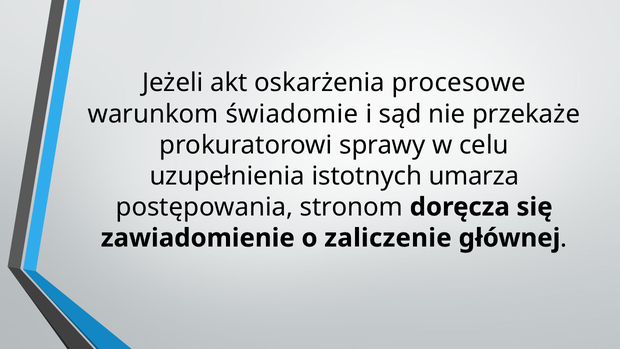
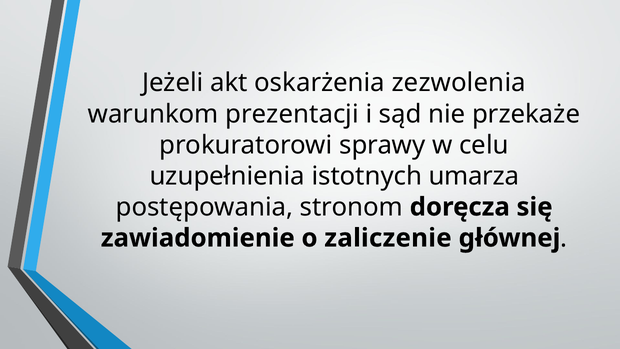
procesowe: procesowe -> zezwolenia
świadomie: świadomie -> prezentacji
